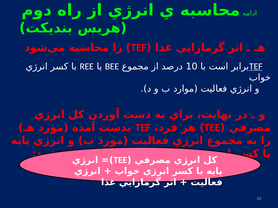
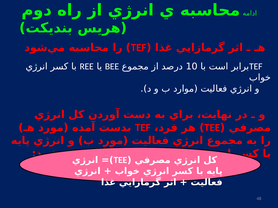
TEF at (256, 67) underline: present -> none
